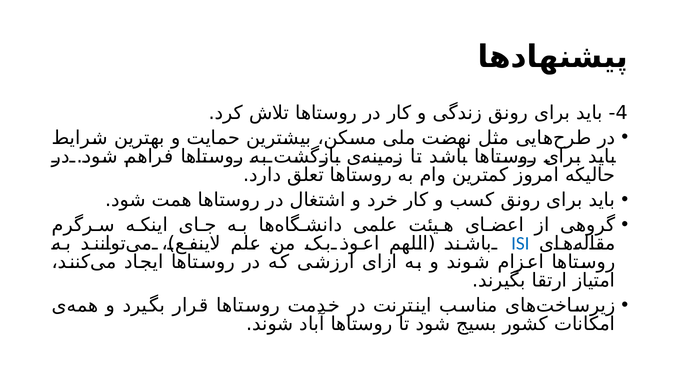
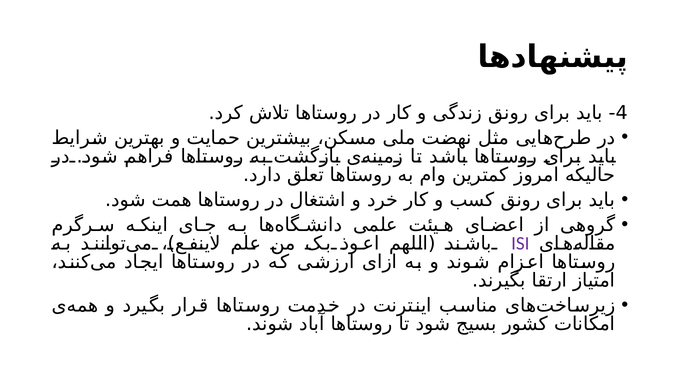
ISI colour: blue -> purple
